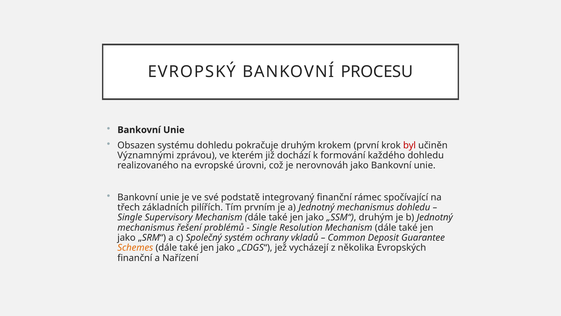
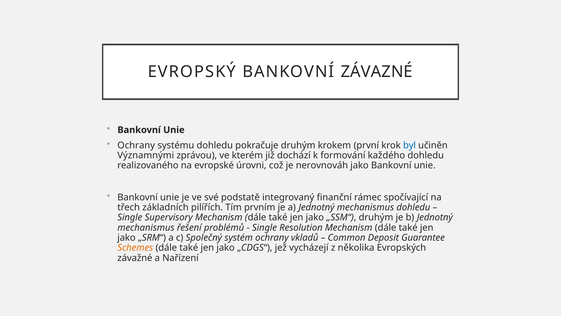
PROCESU: PROCESU -> ZÁVAZNÉ
Obsazen at (136, 145): Obsazen -> Ochrany
byl colour: red -> blue
finanční at (135, 258): finanční -> závažné
